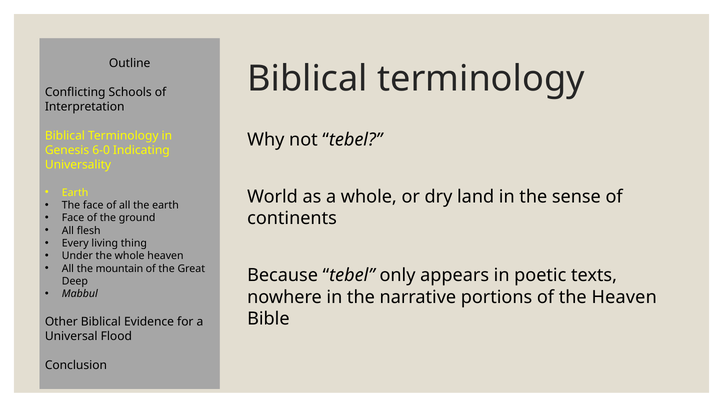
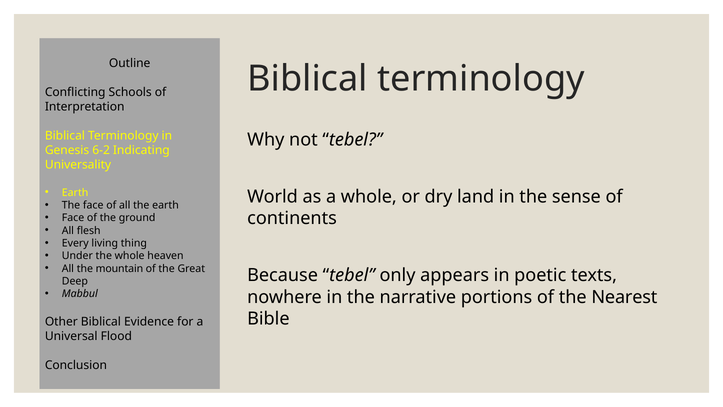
6-0: 6-0 -> 6-2
the Heaven: Heaven -> Nearest
